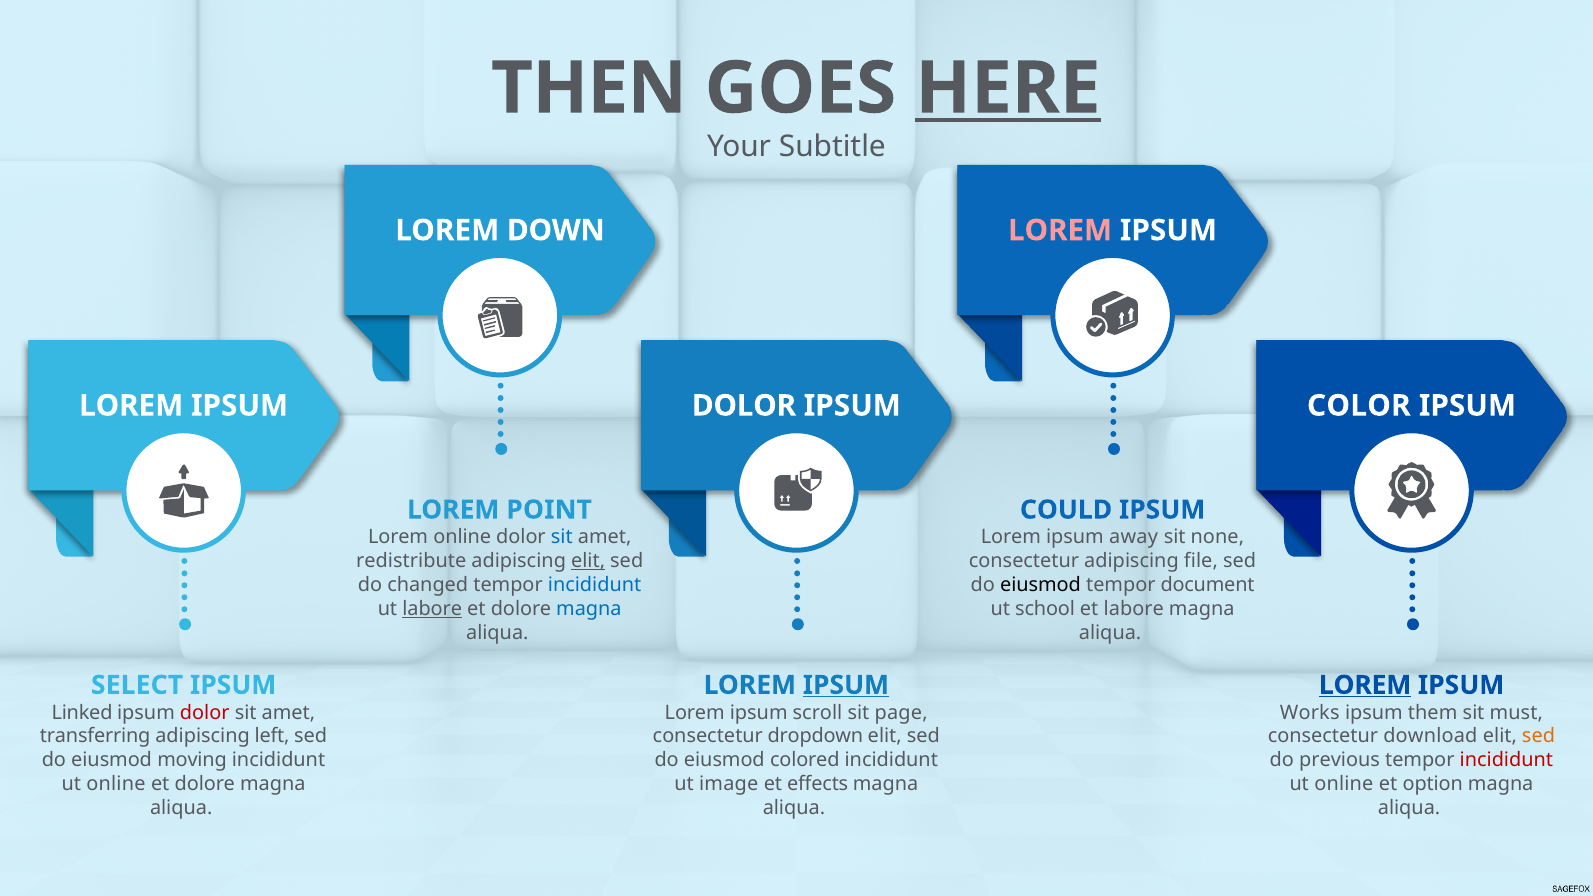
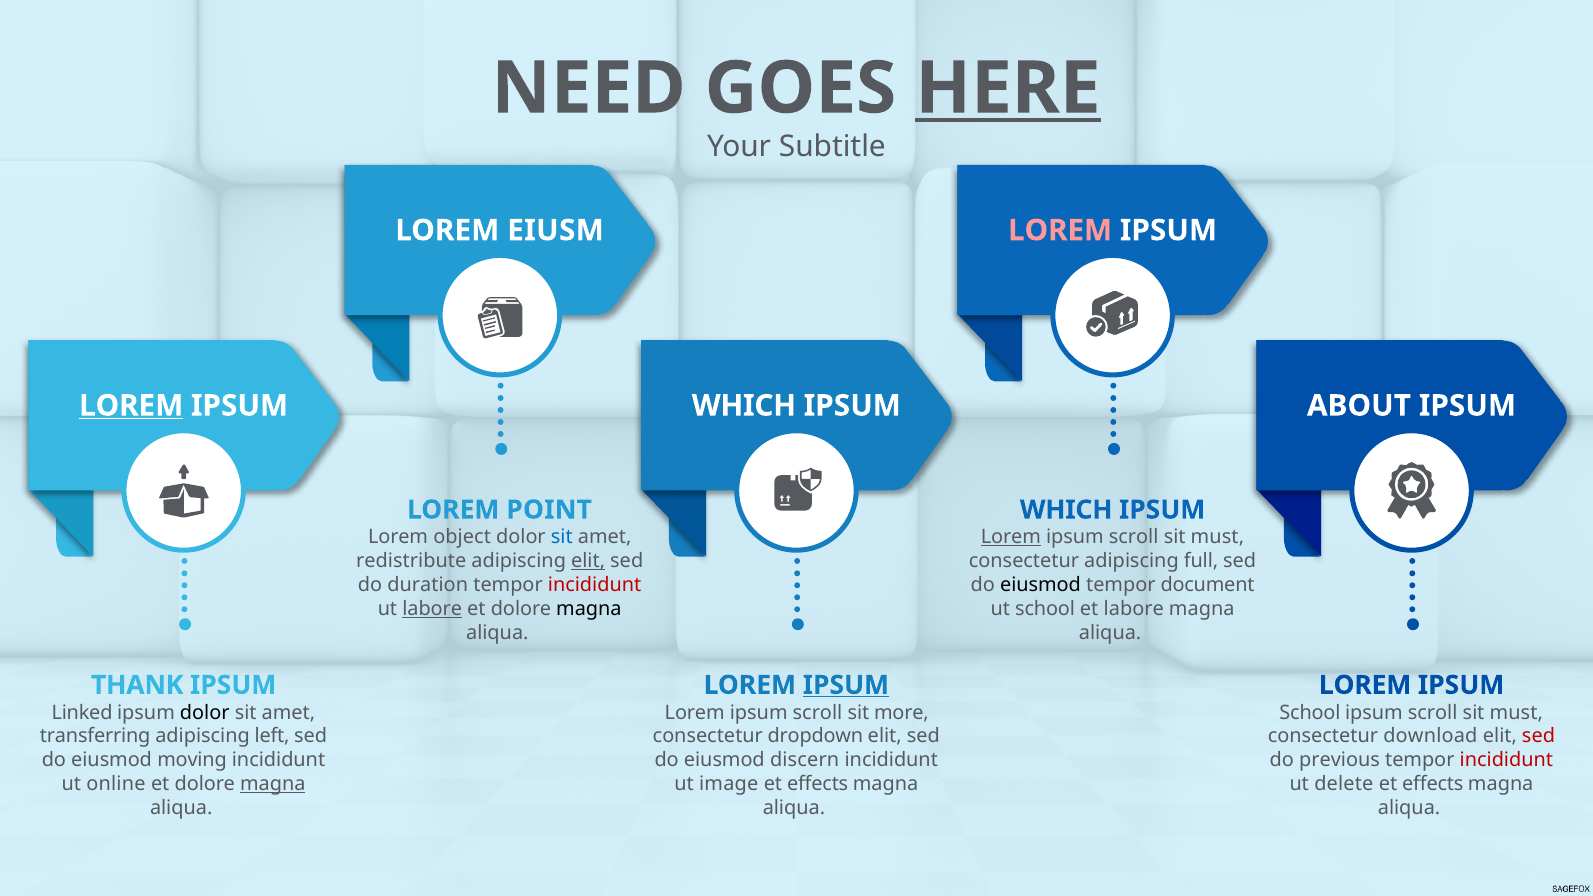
THEN: THEN -> NEED
DOWN: DOWN -> EIUSM
LOREM at (131, 406) underline: none -> present
DOLOR at (744, 406): DOLOR -> WHICH
COLOR: COLOR -> ABOUT
COULD at (1066, 510): COULD -> WHICH
Lorem online: online -> object
Lorem at (1011, 537) underline: none -> present
away at (1134, 537): away -> scroll
none at (1217, 537): none -> must
file: file -> full
changed: changed -> duration
incididunt at (595, 585) colour: blue -> red
magna at (589, 609) colour: blue -> black
SELECT: SELECT -> THANK
LOREM at (1365, 685) underline: present -> none
dolor at (205, 713) colour: red -> black
page: page -> more
Works at (1310, 713): Works -> School
them at (1433, 713): them -> scroll
sed at (1539, 736) colour: orange -> red
colored: colored -> discern
magna at (273, 784) underline: none -> present
online at (1344, 784): online -> delete
option at (1433, 784): option -> effects
